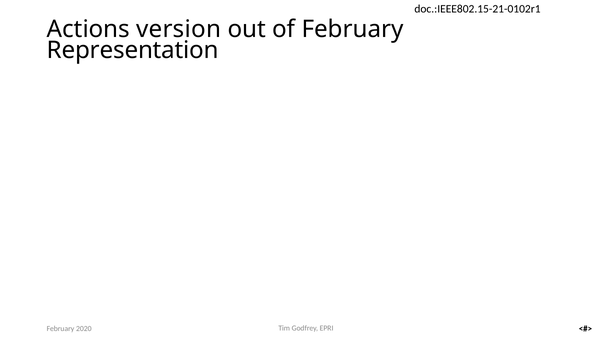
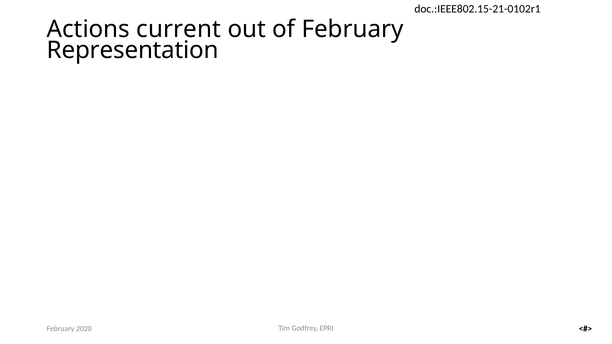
version: version -> current
